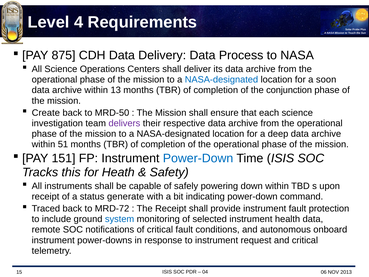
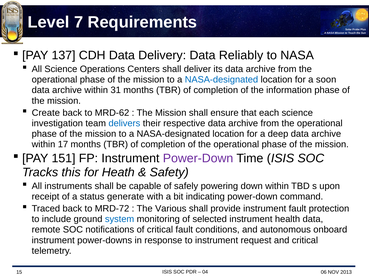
4: 4 -> 7
875: 875 -> 137
Process: Process -> Reliably
13: 13 -> 31
conjunction: conjunction -> information
MRD-50: MRD-50 -> MRD-62
delivers colour: purple -> blue
51: 51 -> 17
Power-Down at (198, 158) colour: blue -> purple
The Receipt: Receipt -> Various
